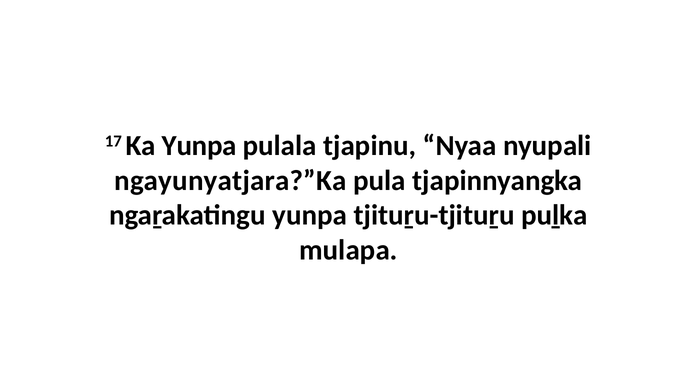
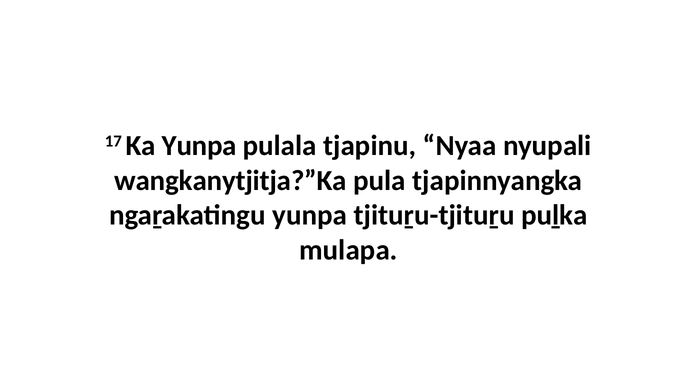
ngayunyatjara?”Ka: ngayunyatjara?”Ka -> wangkanytjitja?”Ka
